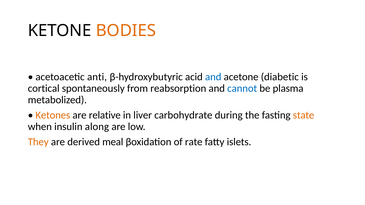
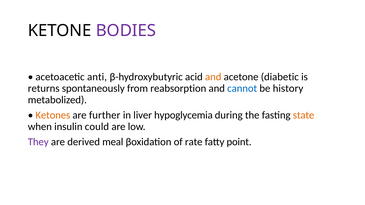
BODIES colour: orange -> purple
and at (213, 77) colour: blue -> orange
cortical: cortical -> returns
plasma: plasma -> history
relative: relative -> further
carbohydrate: carbohydrate -> hypoglycemia
along: along -> could
They colour: orange -> purple
islets: islets -> point
